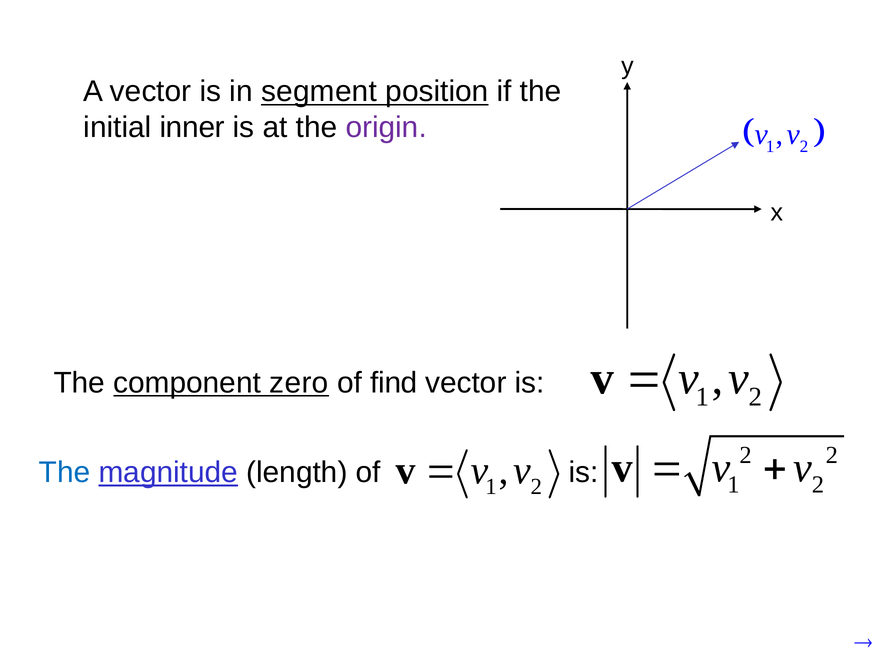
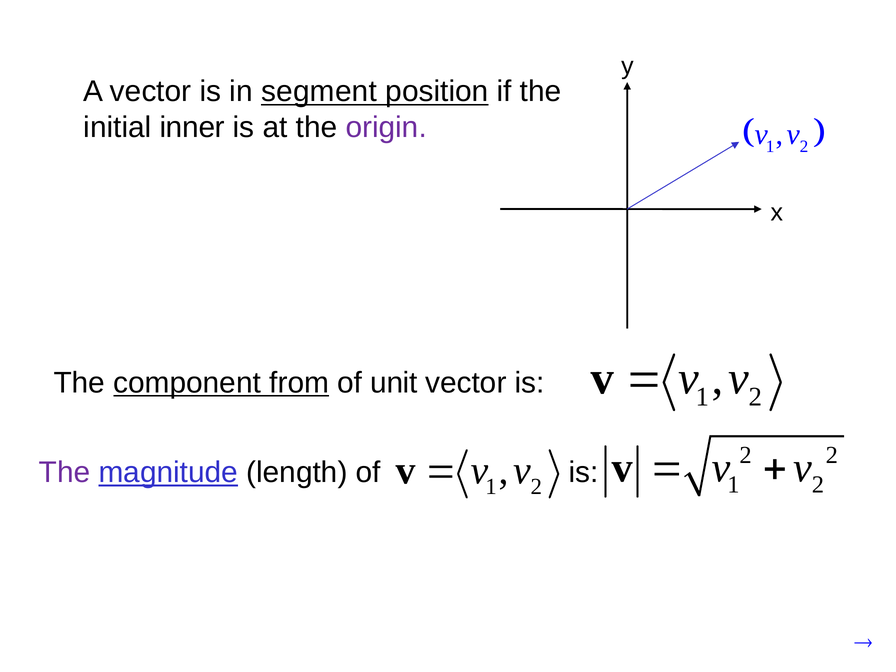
zero: zero -> from
find: find -> unit
The at (65, 472) colour: blue -> purple
